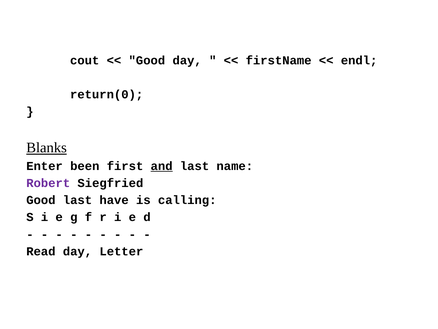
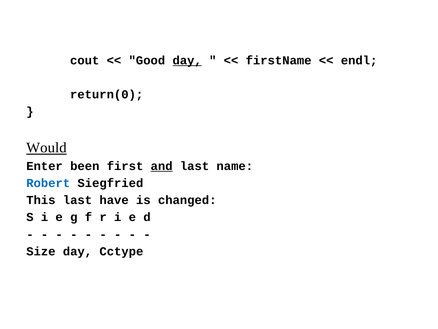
day at (187, 60) underline: none -> present
Blanks: Blanks -> Would
Robert colour: purple -> blue
Good at (41, 200): Good -> This
calling: calling -> changed
Read: Read -> Size
Letter: Letter -> Cctype
